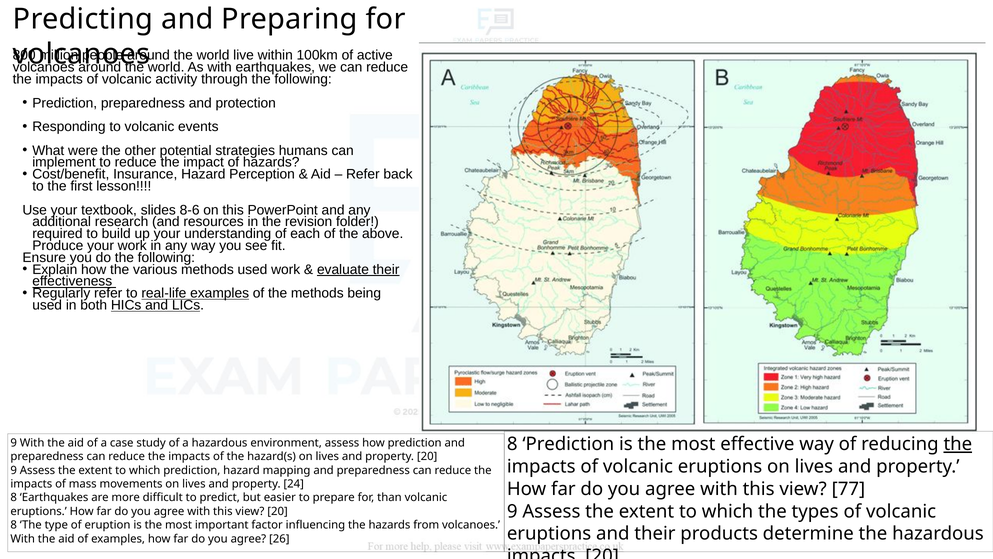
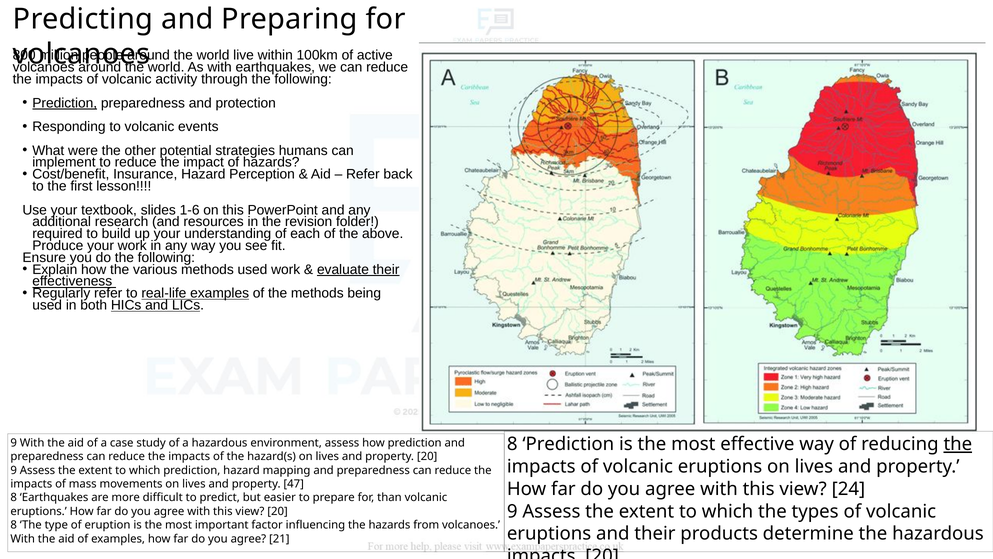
Prediction at (65, 103) underline: none -> present
8-6: 8-6 -> 1-6
24: 24 -> 47
77: 77 -> 24
26: 26 -> 21
